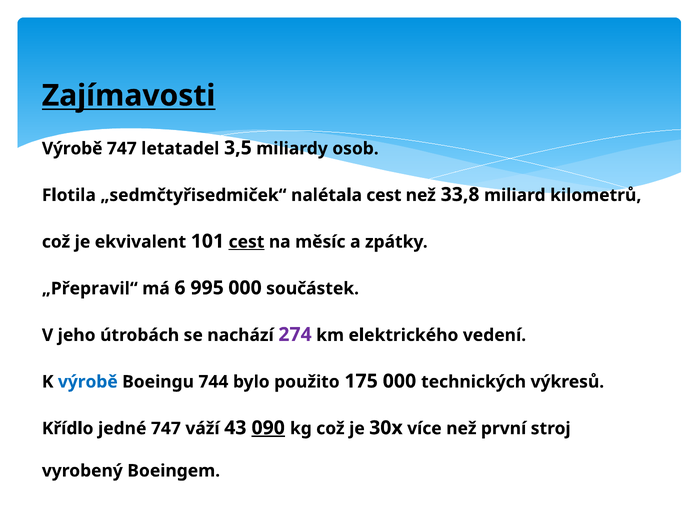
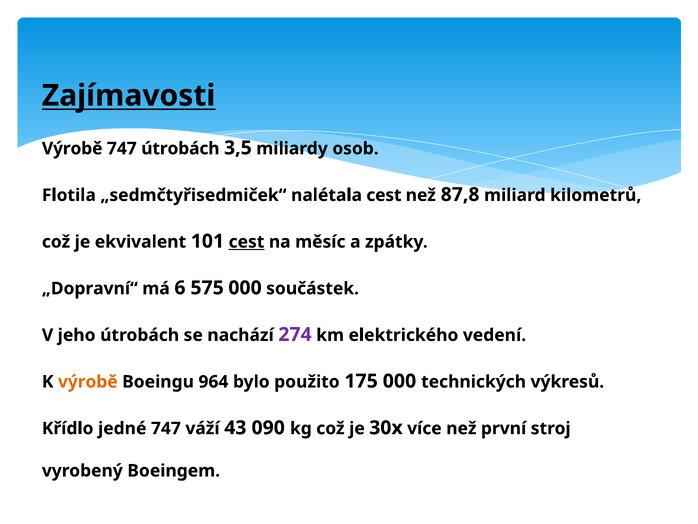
747 letatadel: letatadel -> útrobách
33,8: 33,8 -> 87,8
„Přepravil“: „Přepravil“ -> „Dopravní“
995: 995 -> 575
výrobě at (88, 381) colour: blue -> orange
744: 744 -> 964
090 underline: present -> none
